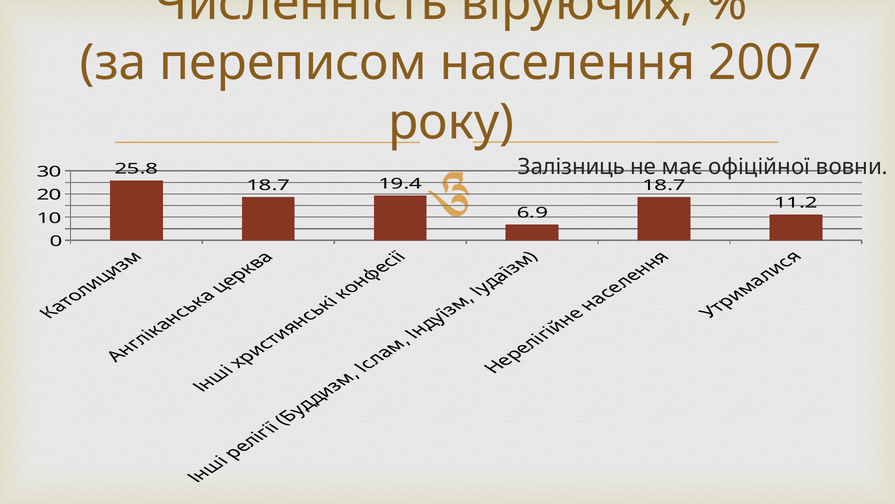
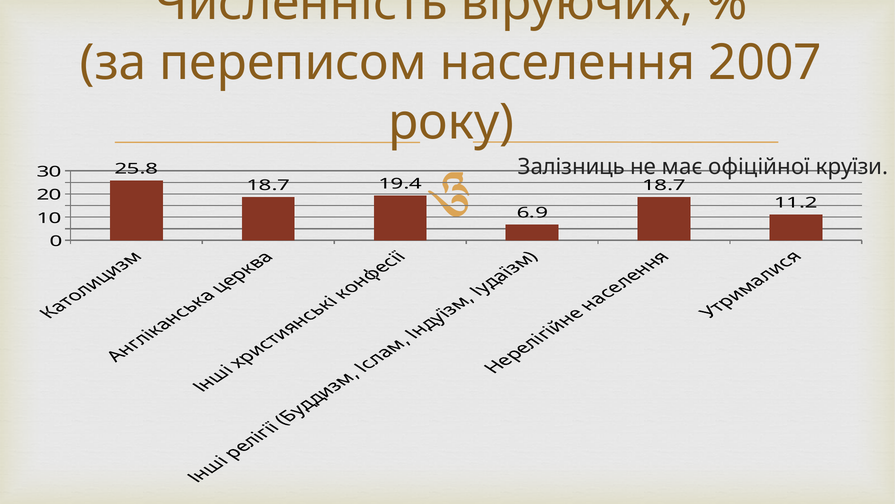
вовни: вовни -> круїзи
